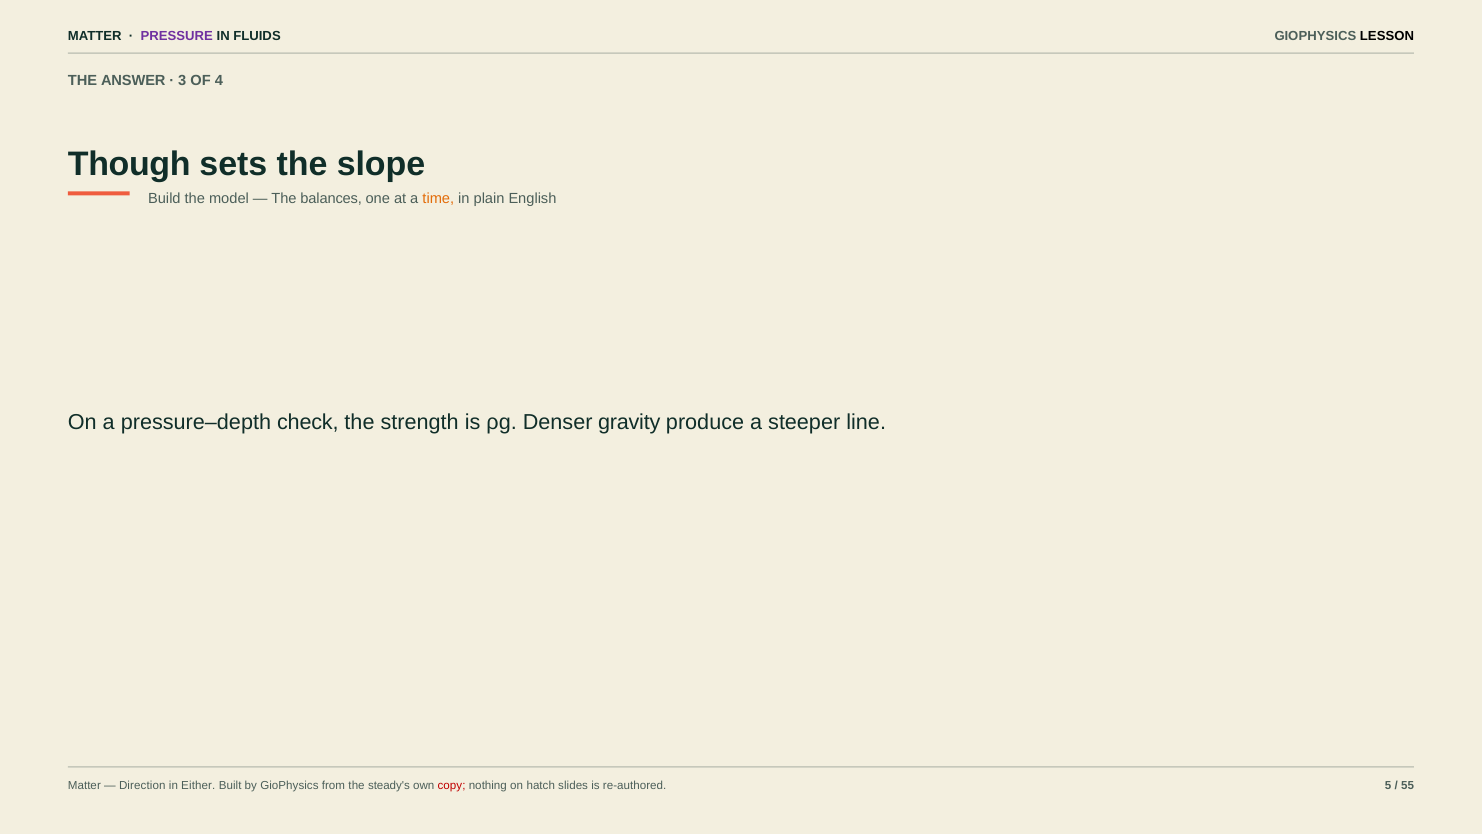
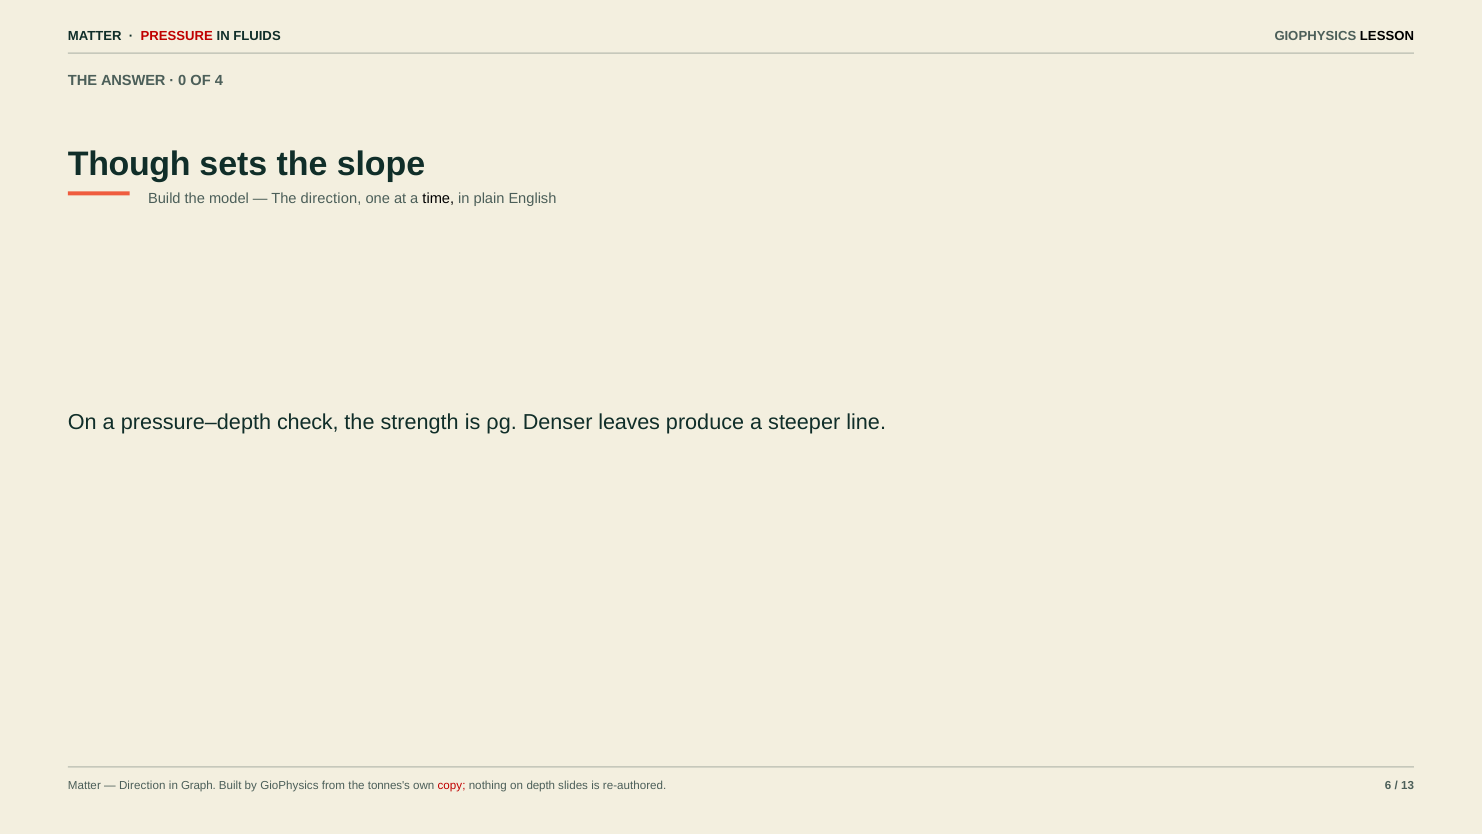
PRESSURE colour: purple -> red
3: 3 -> 0
The balances: balances -> direction
time colour: orange -> black
gravity: gravity -> leaves
Either: Either -> Graph
steady's: steady's -> tonnes's
hatch: hatch -> depth
5: 5 -> 6
55: 55 -> 13
